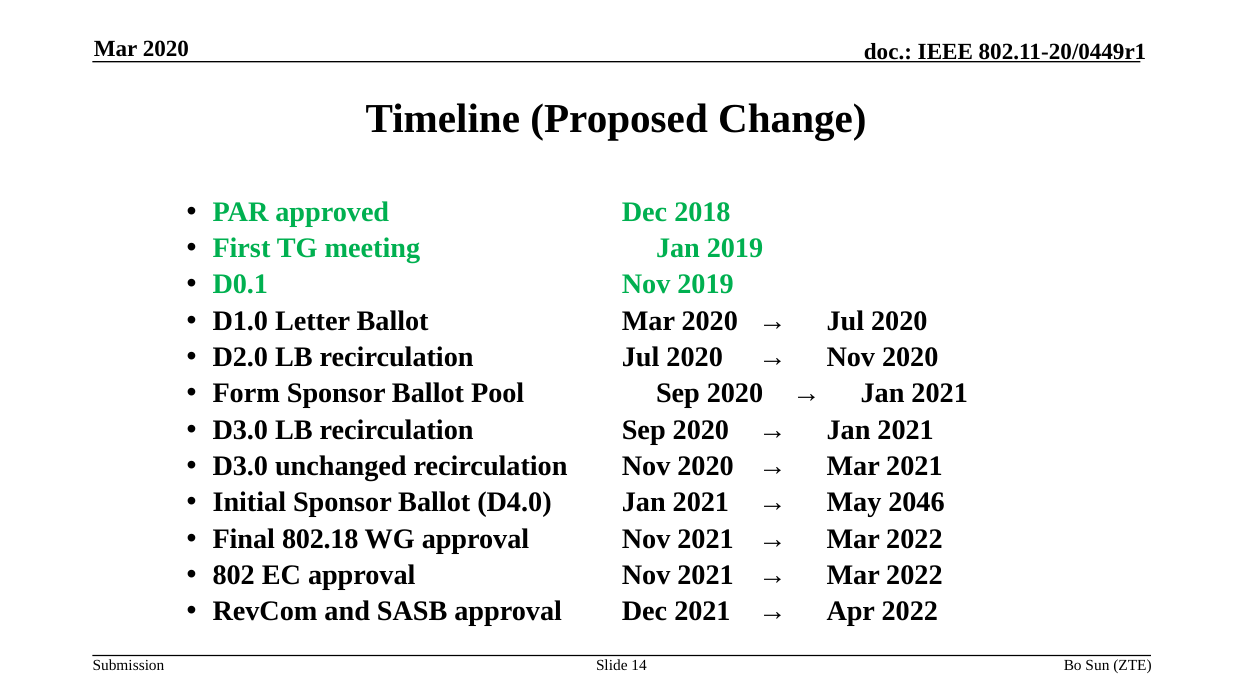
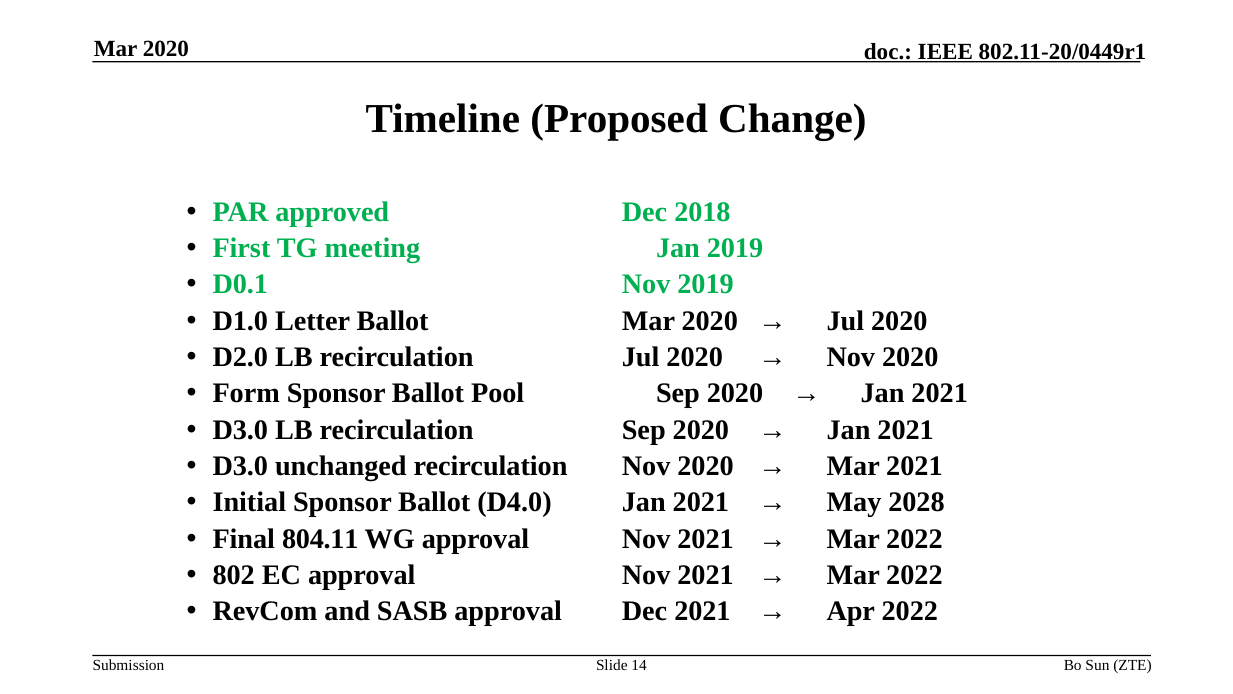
2046: 2046 -> 2028
802.18: 802.18 -> 804.11
